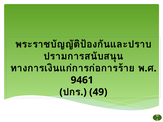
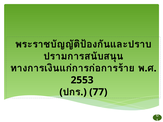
9461: 9461 -> 2553
49: 49 -> 77
